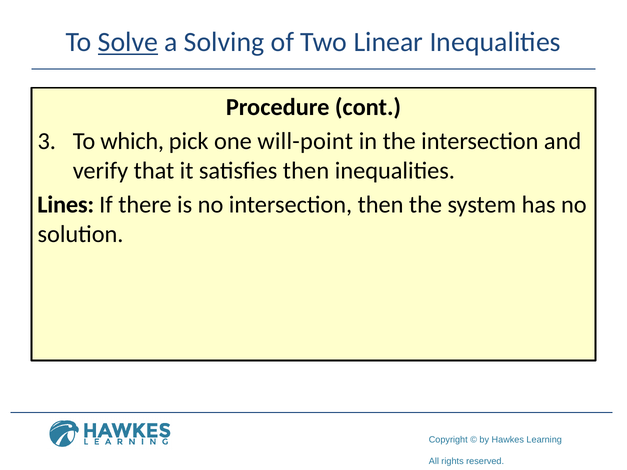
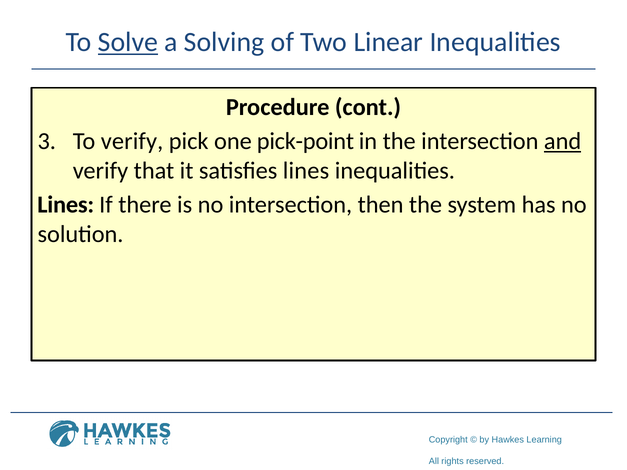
To which: which -> verify
will-point: will-point -> pick-point
and underline: none -> present
satisfies then: then -> lines
